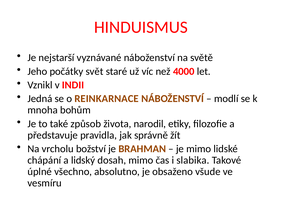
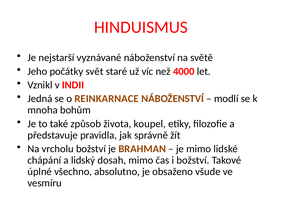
narodil: narodil -> koupel
i slabika: slabika -> božství
